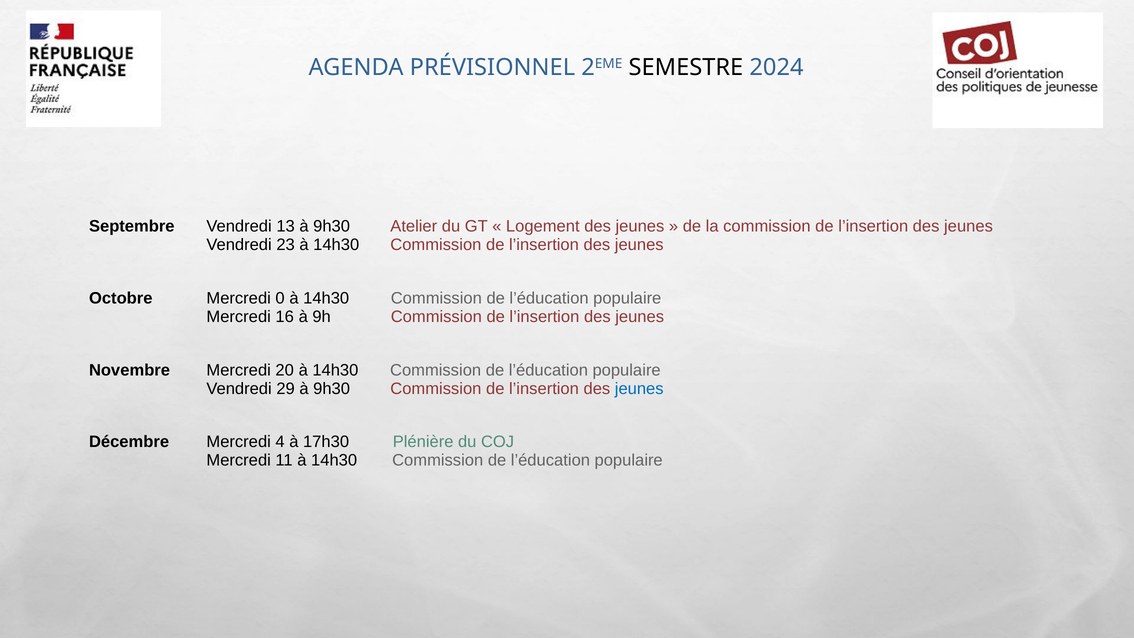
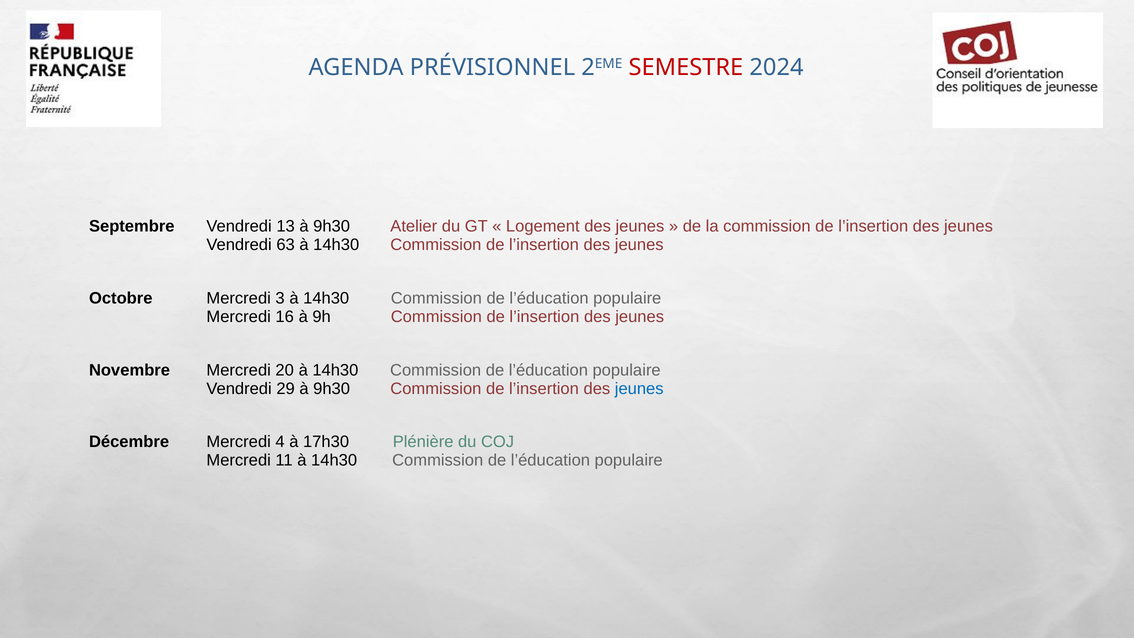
SEMESTRE colour: black -> red
23: 23 -> 63
0: 0 -> 3
